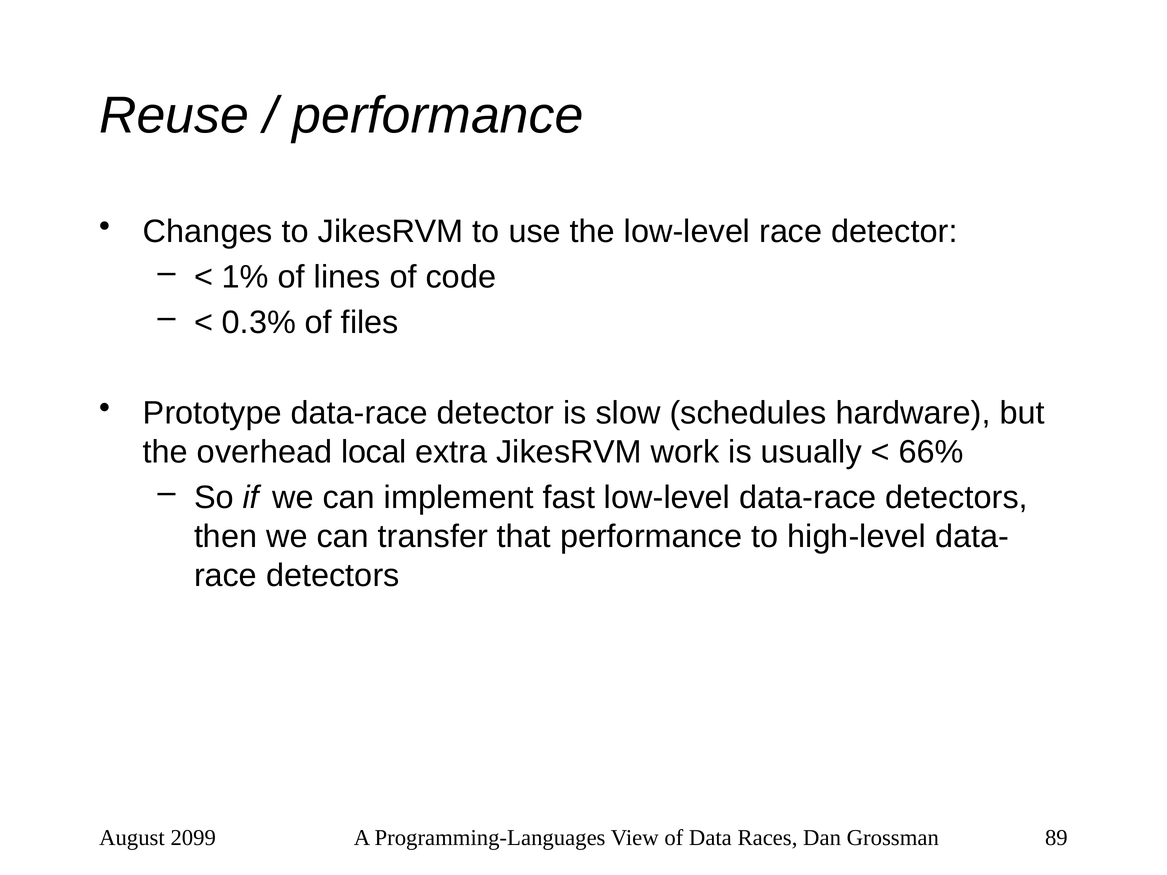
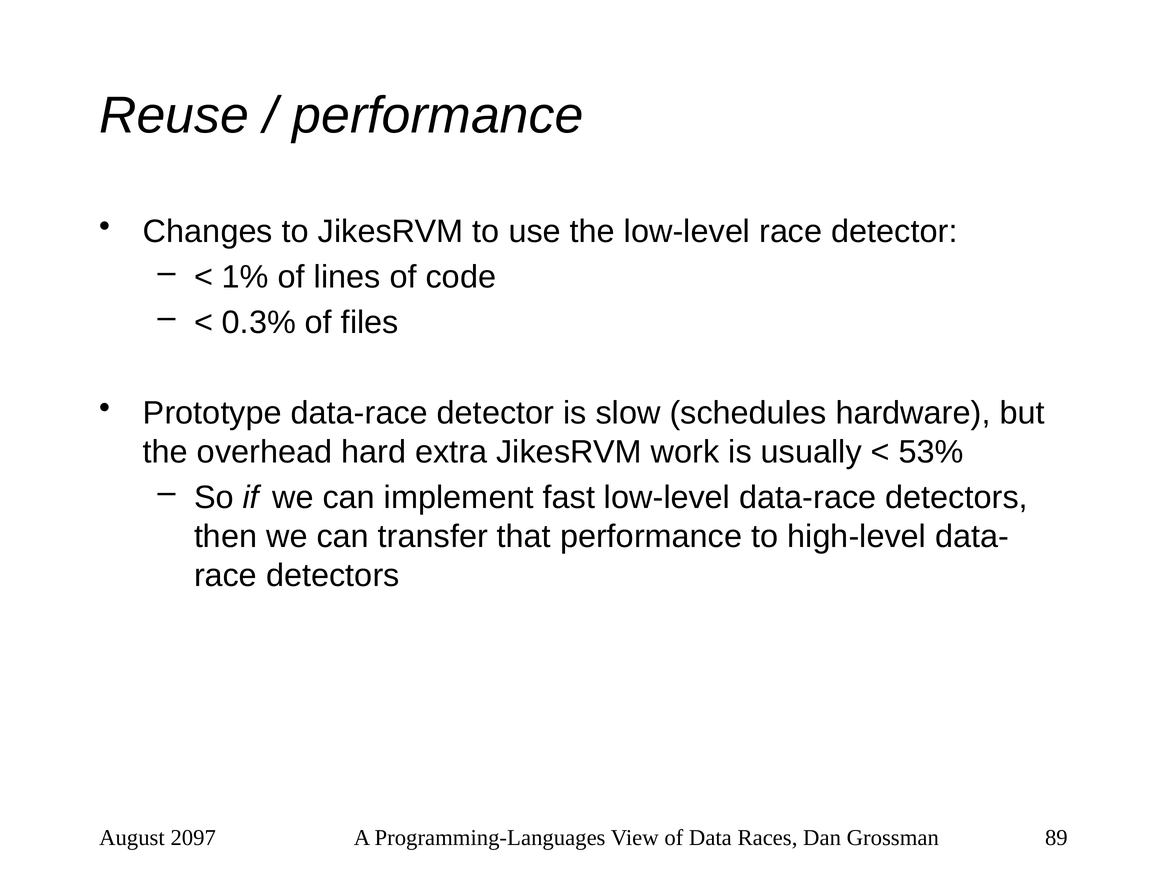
local: local -> hard
66%: 66% -> 53%
2099: 2099 -> 2097
